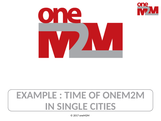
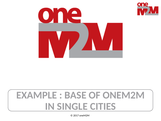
TIME: TIME -> BASE
